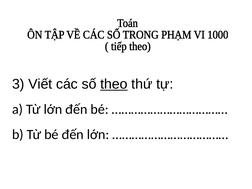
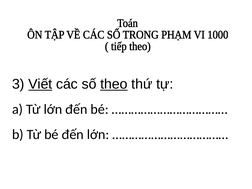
Viết underline: none -> present
